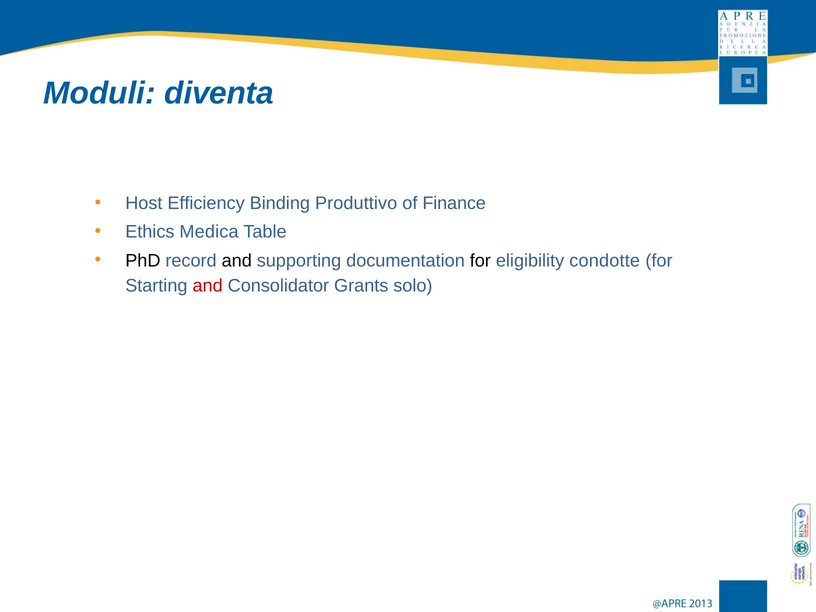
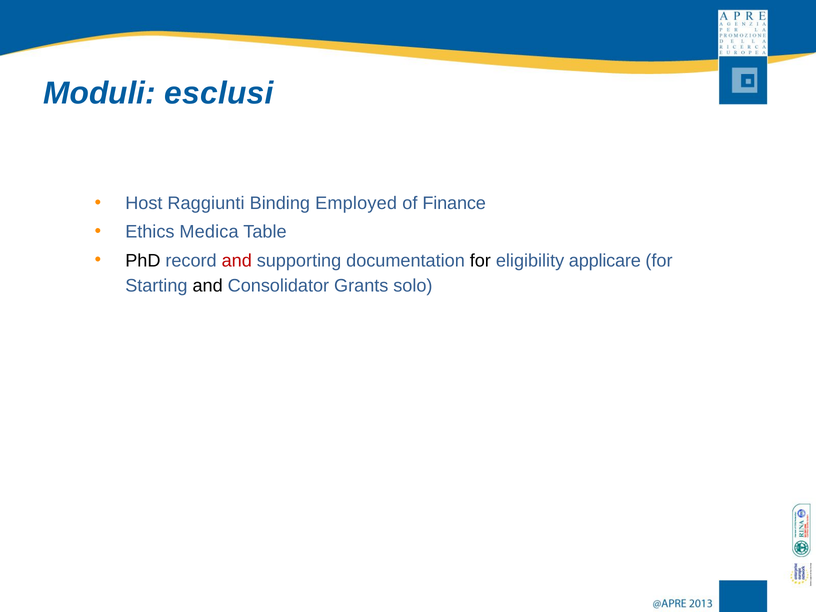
diventa: diventa -> esclusi
Efficiency: Efficiency -> Raggiunti
Produttivo: Produttivo -> Employed
and at (237, 261) colour: black -> red
condotte: condotte -> applicare
and at (208, 286) colour: red -> black
